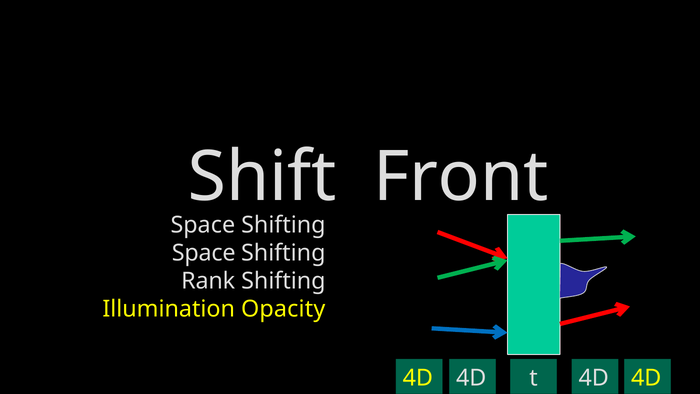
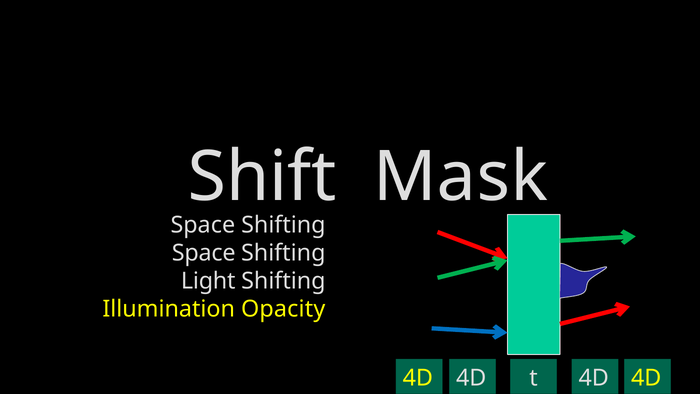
Front: Front -> Mask
Rank: Rank -> Light
